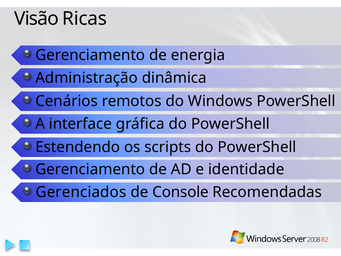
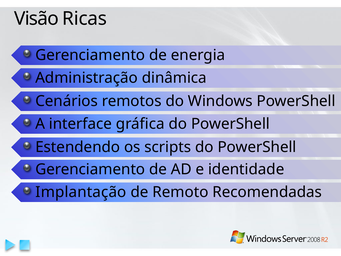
Gerenciados: Gerenciados -> Implantação
Console: Console -> Remoto
